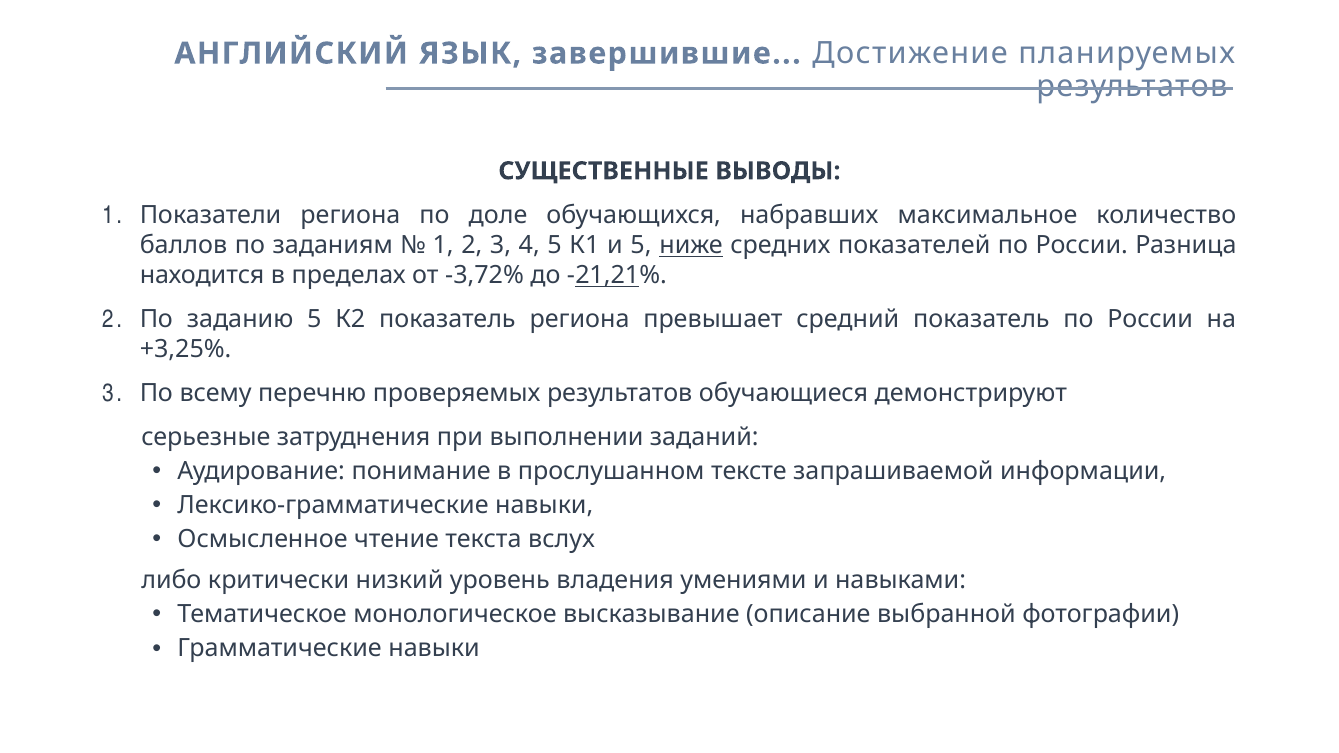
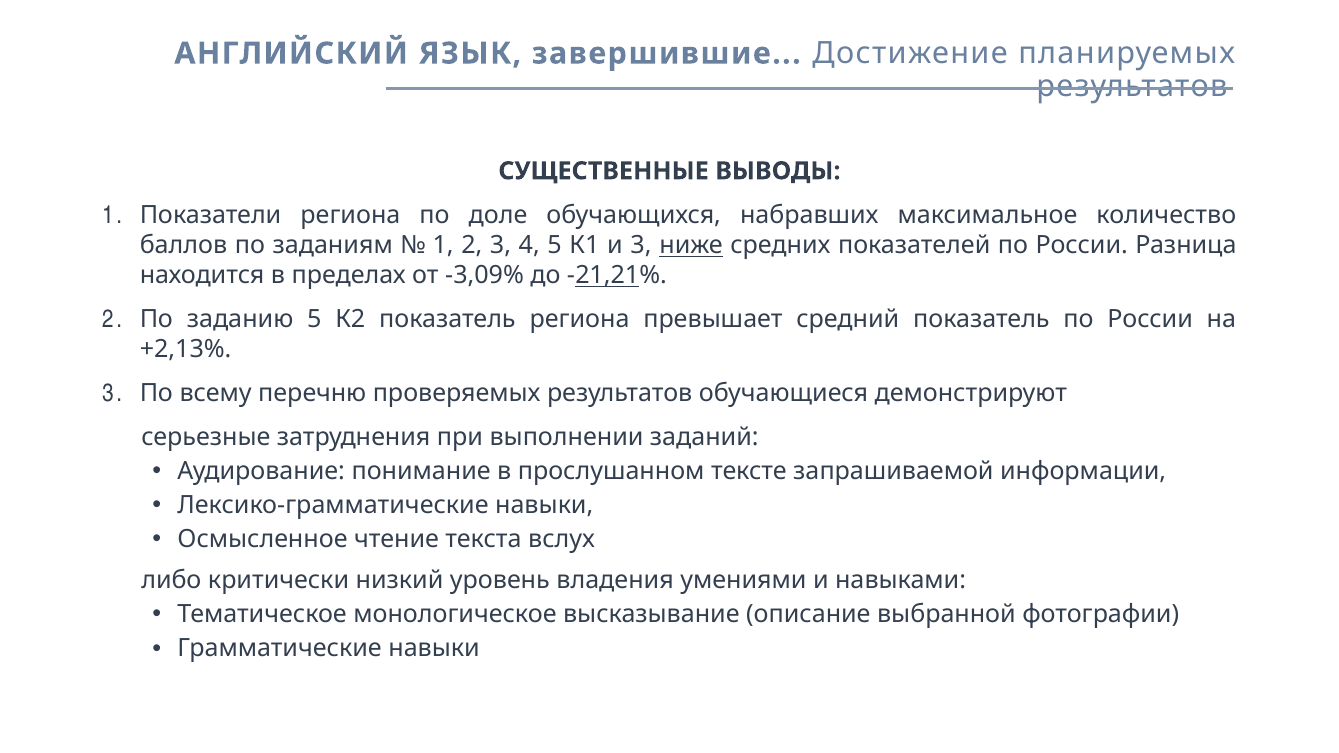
и 5: 5 -> 3
-3,72%: -3,72% -> -3,09%
+3,25%: +3,25% -> +2,13%
